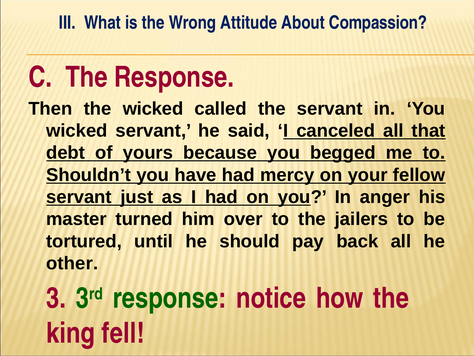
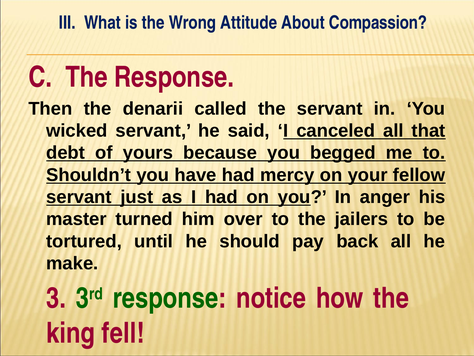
the wicked: wicked -> denarii
other: other -> make
